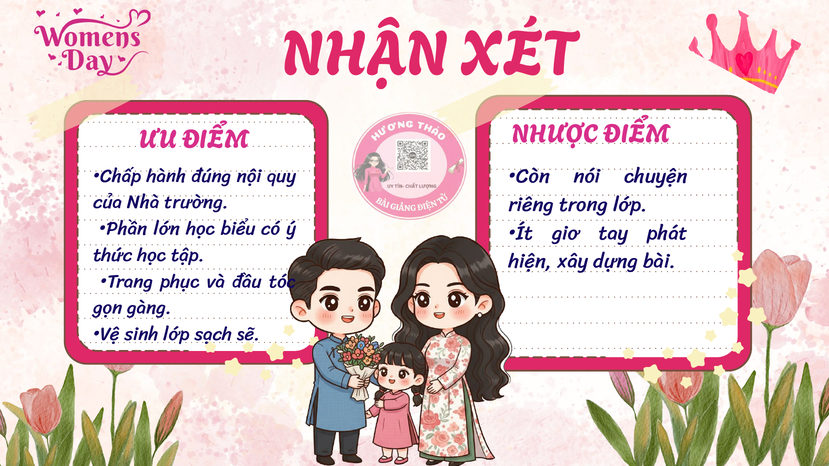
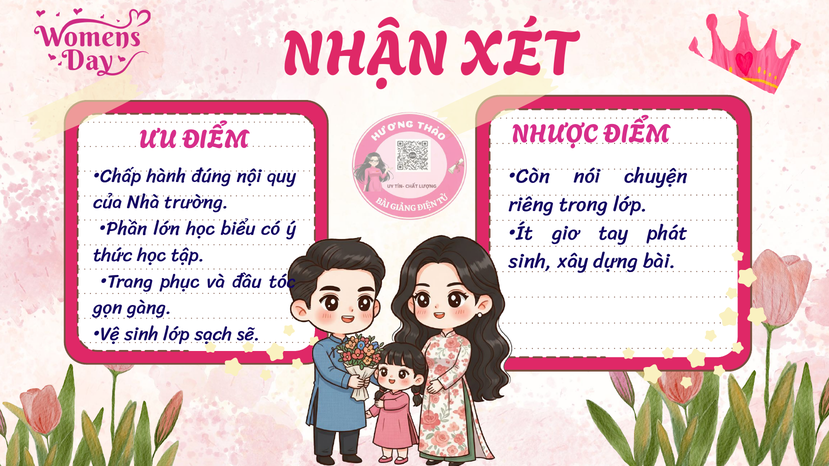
hiện at (530, 261): hiện -> sinh
